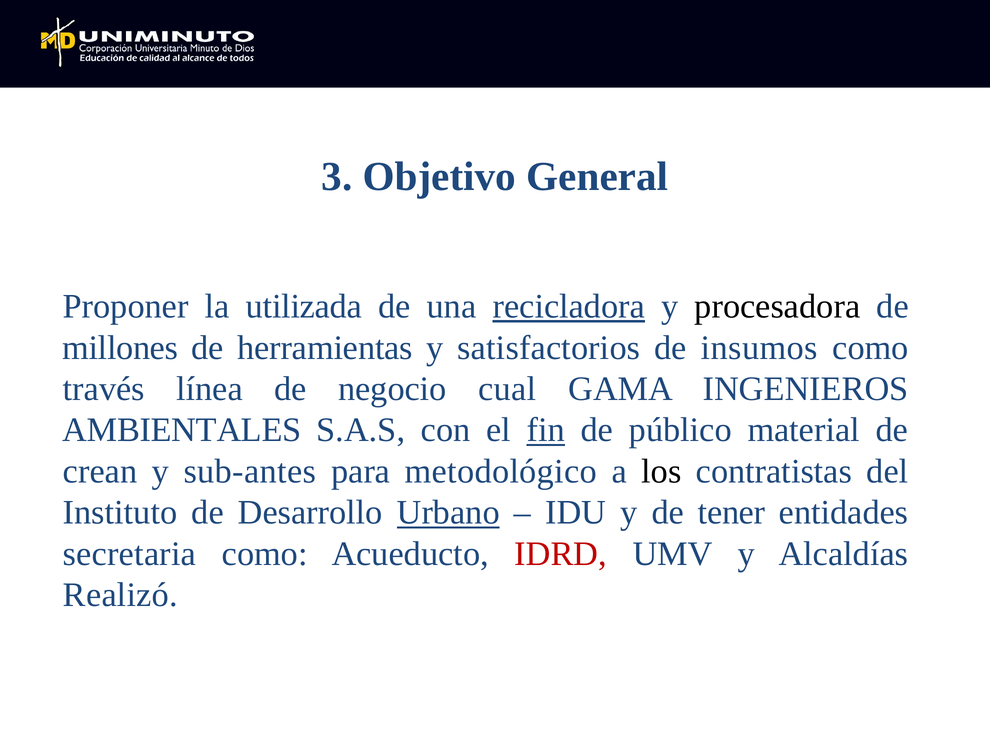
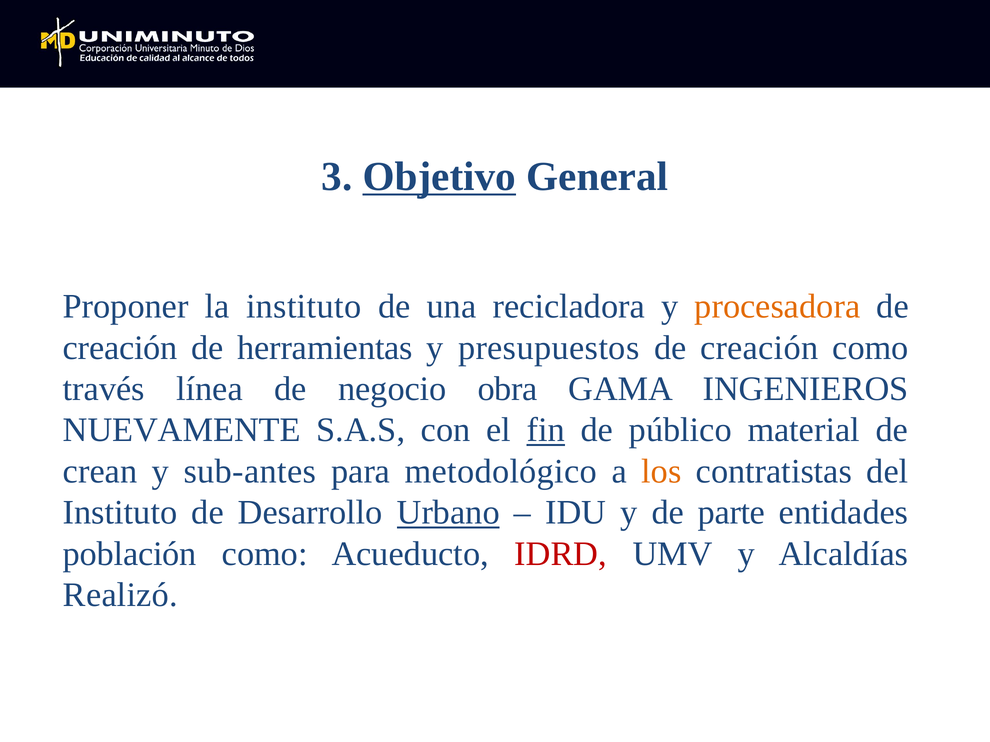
Objetivo underline: none -> present
la utilizada: utilizada -> instituto
recicladora underline: present -> none
procesadora colour: black -> orange
millones at (120, 348): millones -> creación
satisfactorios: satisfactorios -> presupuestos
insumos at (759, 348): insumos -> creación
cual: cual -> obra
AMBIENTALES: AMBIENTALES -> NUEVAMENTE
los colour: black -> orange
tener: tener -> parte
secretaria: secretaria -> población
